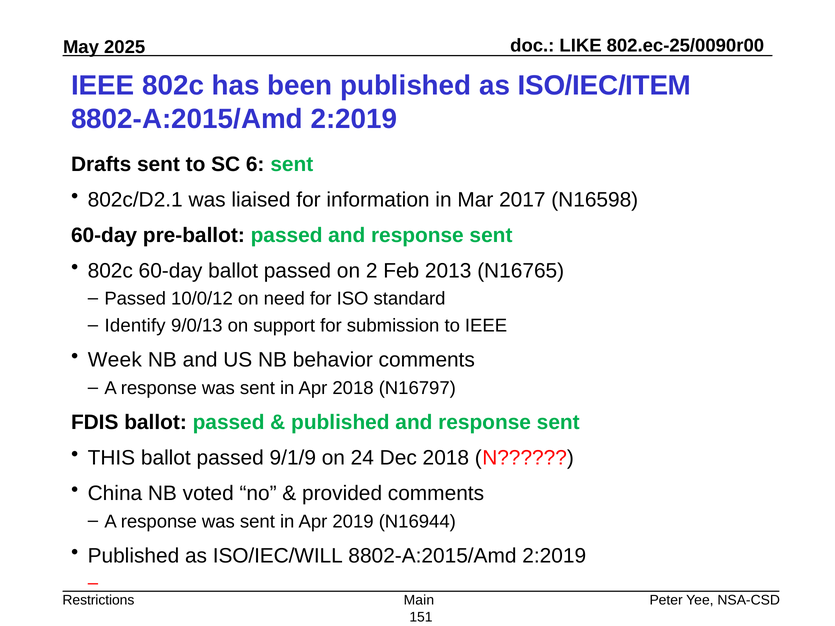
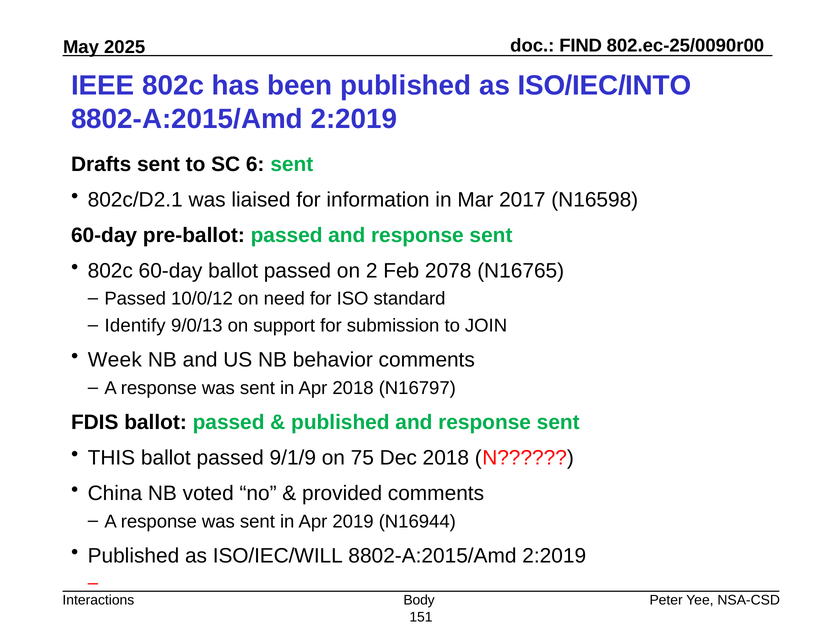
LIKE: LIKE -> FIND
ISO/IEC/ITEM: ISO/IEC/ITEM -> ISO/IEC/INTO
2013: 2013 -> 2078
to IEEE: IEEE -> JOIN
24: 24 -> 75
Restrictions: Restrictions -> Interactions
Main: Main -> Body
